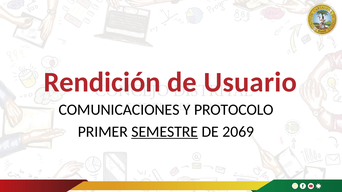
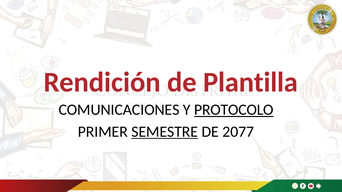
Usuario: Usuario -> Plantilla
PROTOCOLO underline: none -> present
2069: 2069 -> 2077
